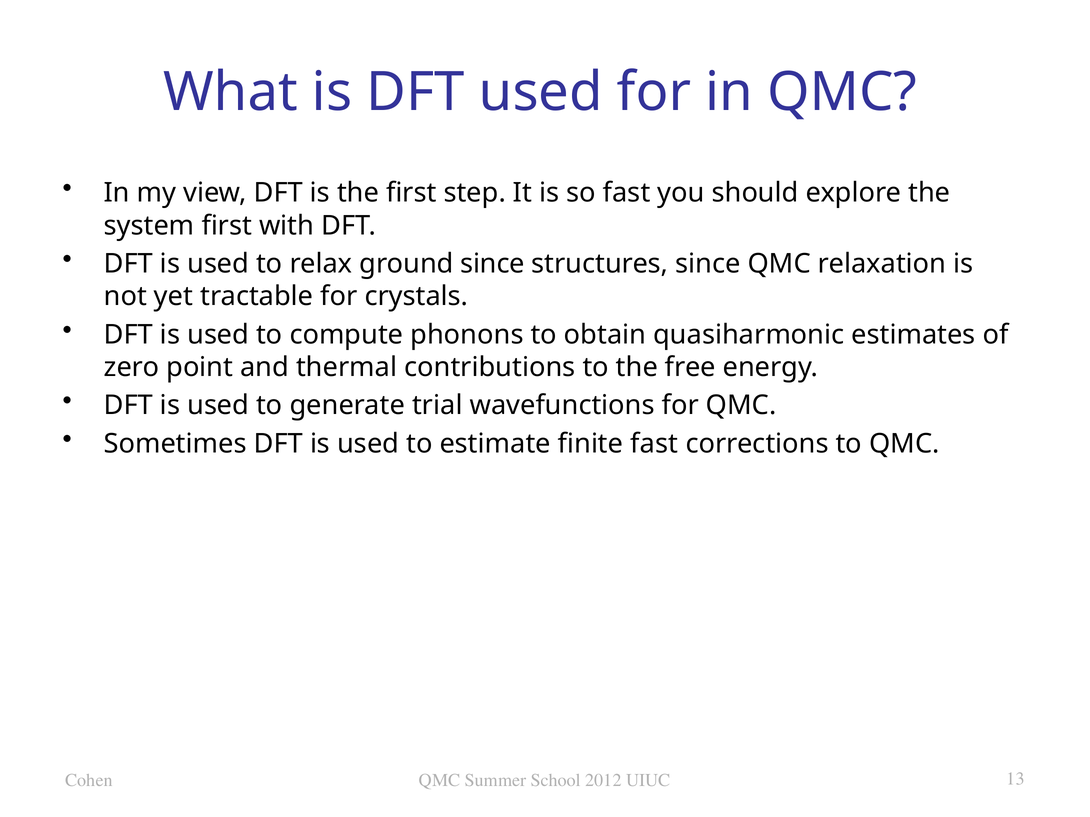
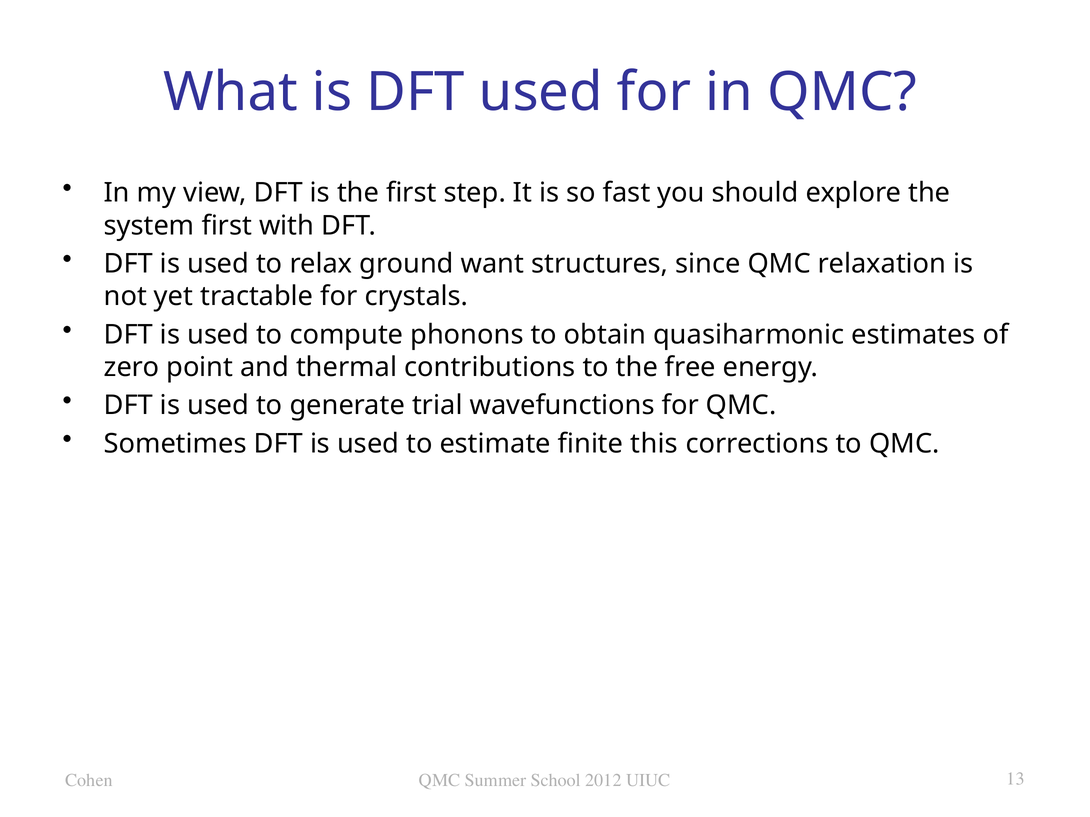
ground since: since -> want
finite fast: fast -> this
